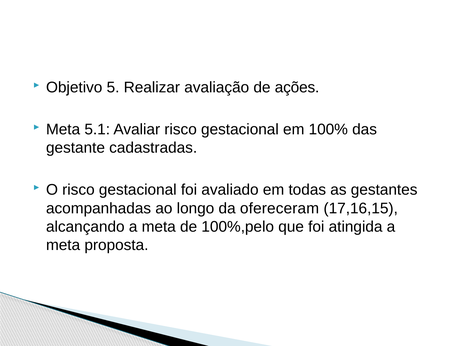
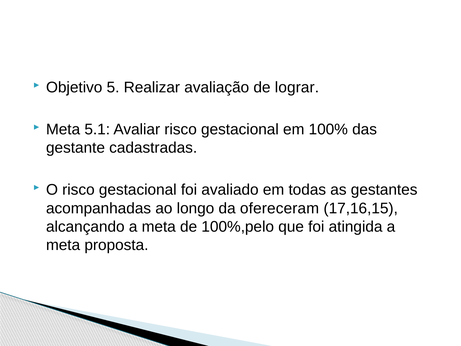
ações: ações -> lograr
